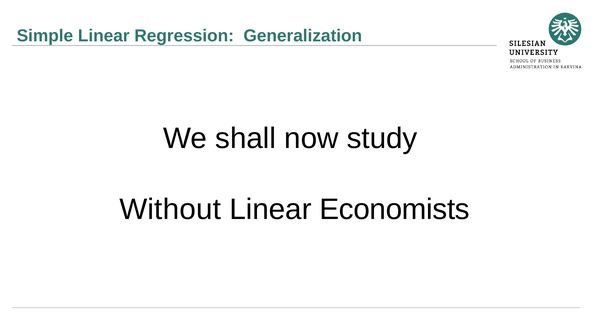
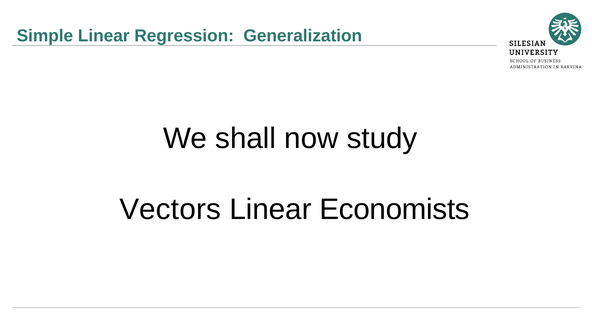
Without: Without -> Vectors
